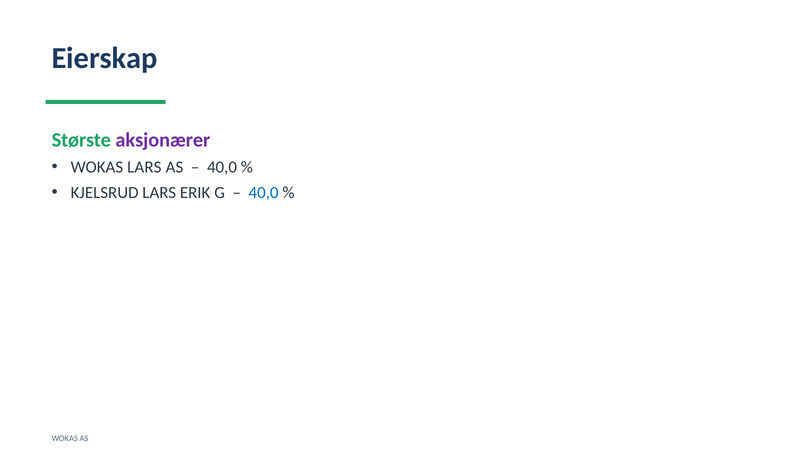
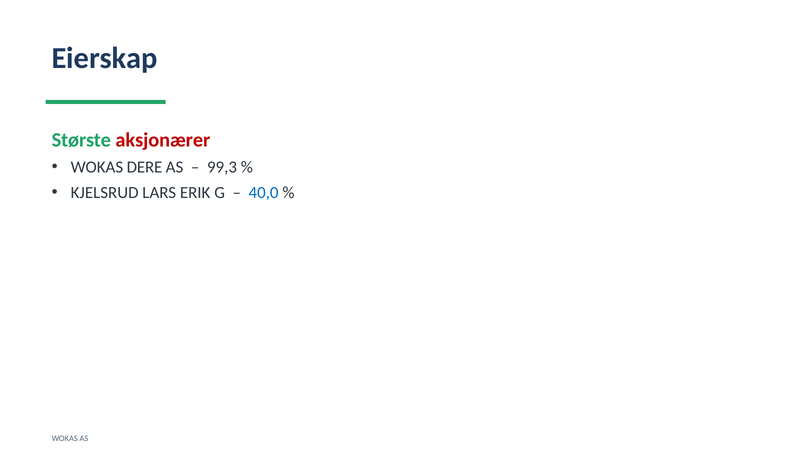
aksjonærer colour: purple -> red
WOKAS LARS: LARS -> DERE
40,0 at (222, 167): 40,0 -> 99,3
